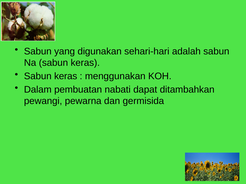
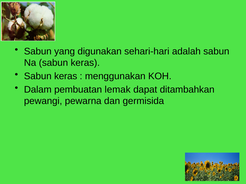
nabati: nabati -> lemak
